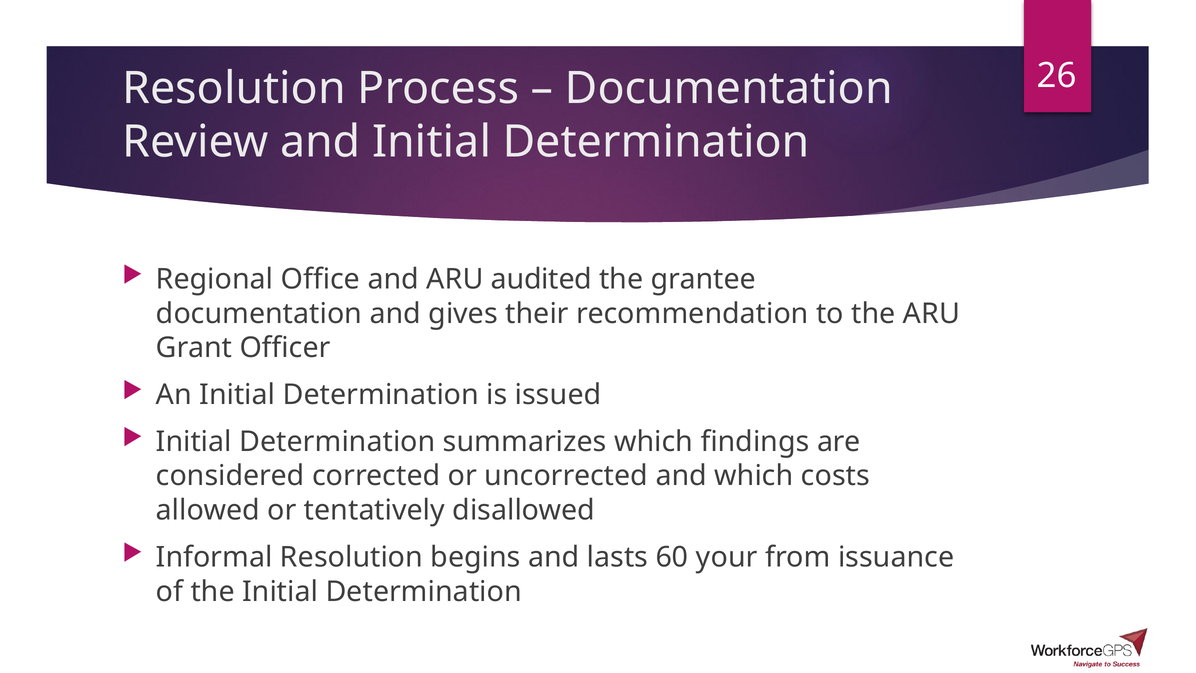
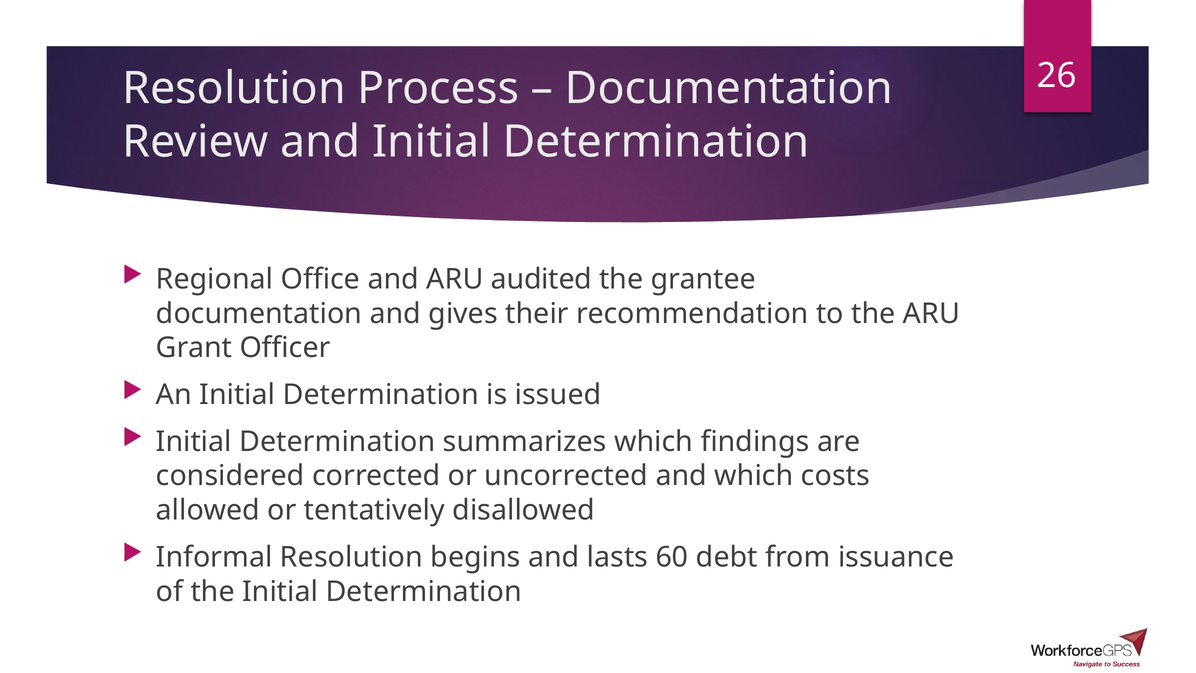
your: your -> debt
